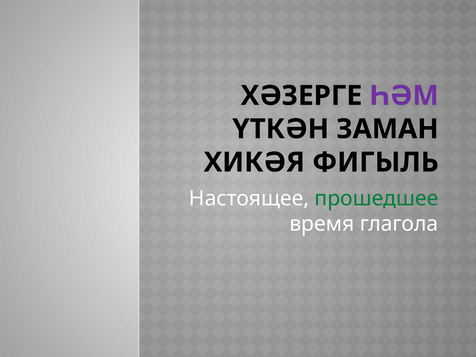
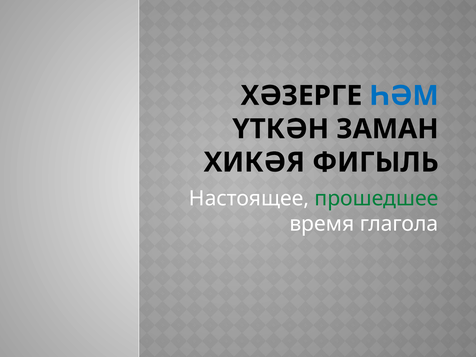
ҺӘМ colour: purple -> blue
